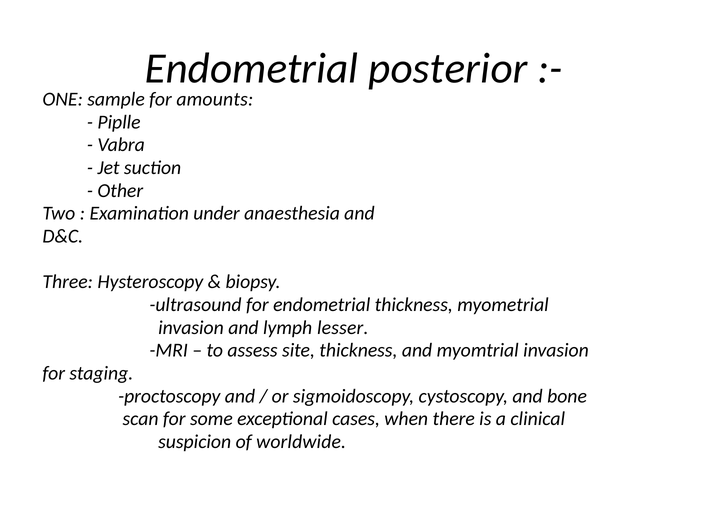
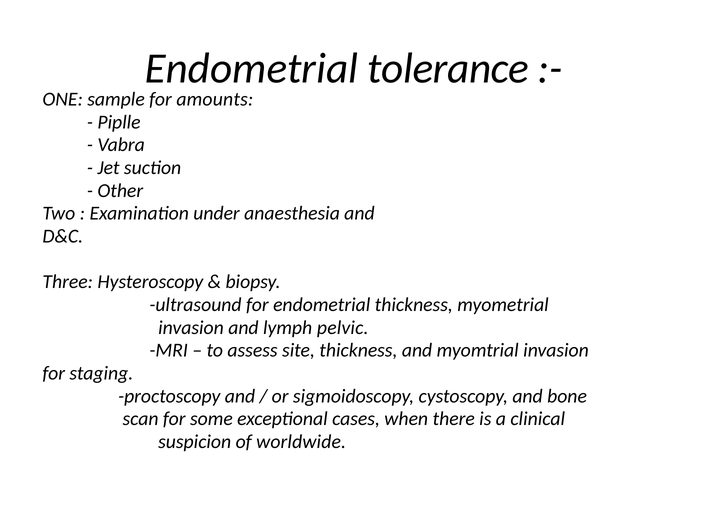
posterior: posterior -> tolerance
lesser: lesser -> pelvic
